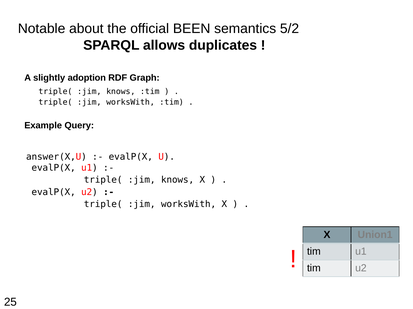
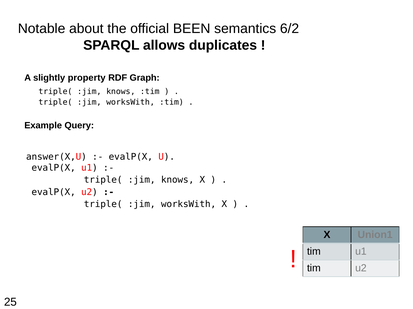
5/2: 5/2 -> 6/2
adoption: adoption -> property
